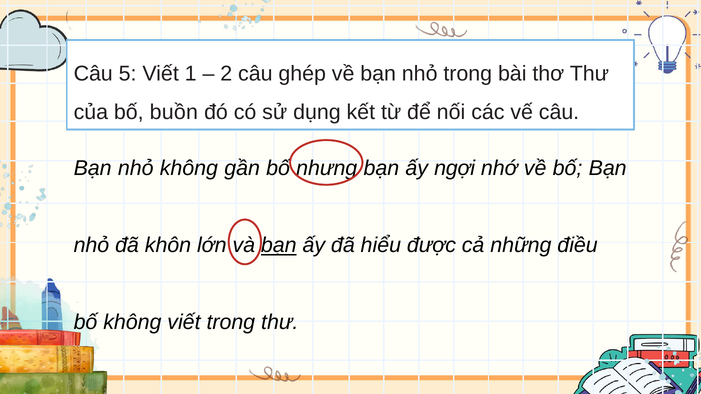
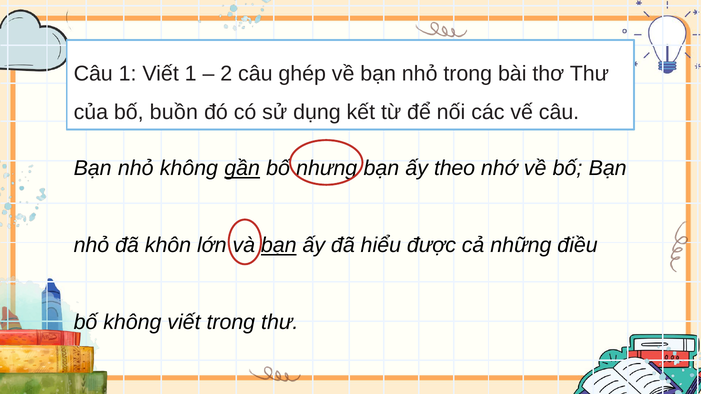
Câu 5: 5 -> 1
gần underline: none -> present
ngợi: ngợi -> theo
